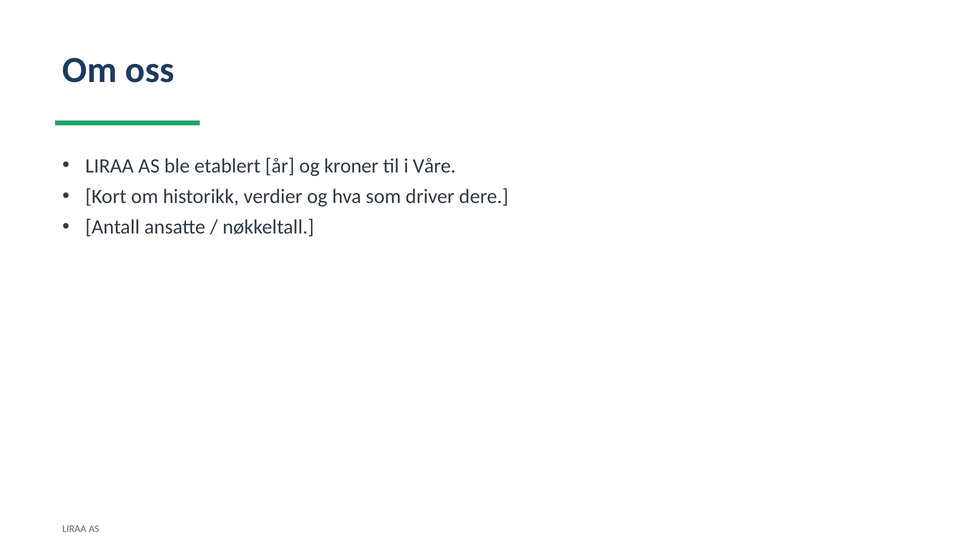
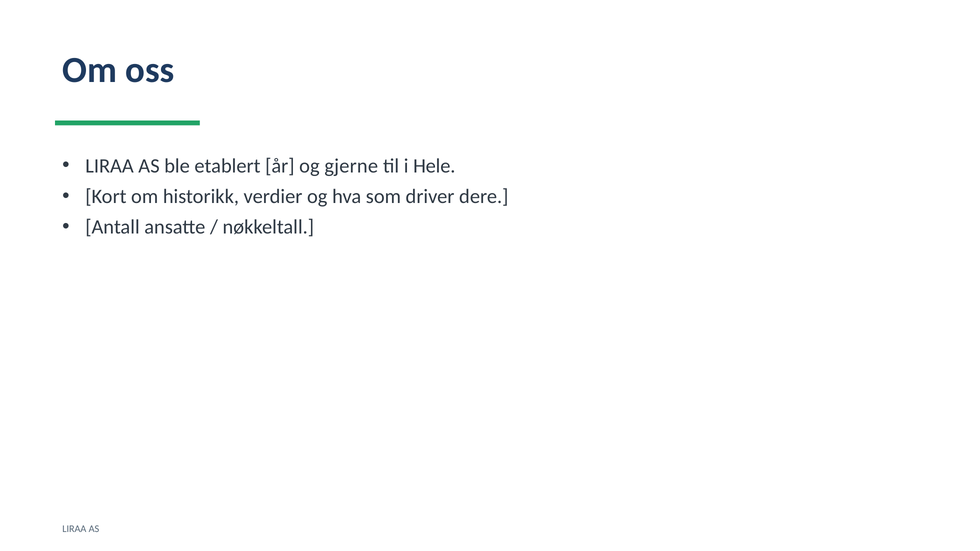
kroner: kroner -> gjerne
Våre: Våre -> Hele
